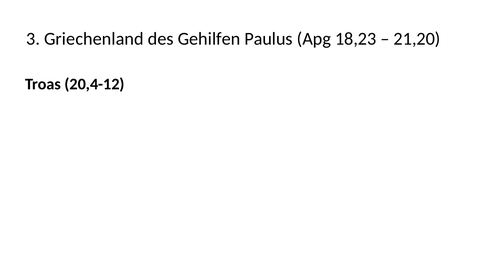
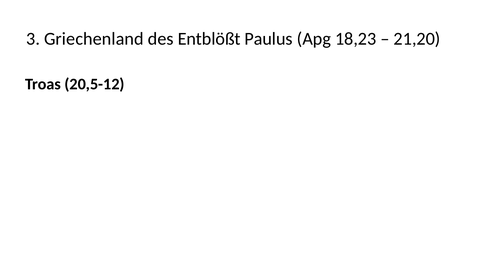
Gehilfen: Gehilfen -> Entblößt
20,4-12: 20,4-12 -> 20,5-12
